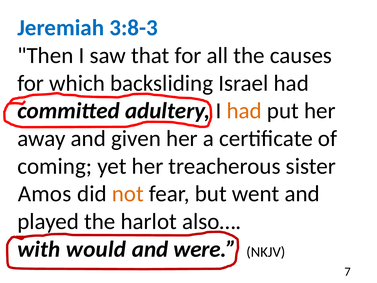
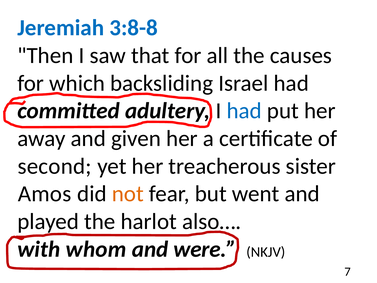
3:8-3: 3:8-3 -> 3:8-8
had at (244, 111) colour: orange -> blue
coming: coming -> second
would: would -> whom
